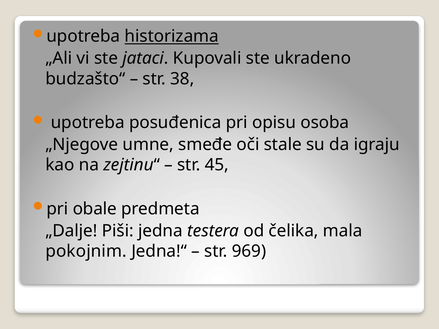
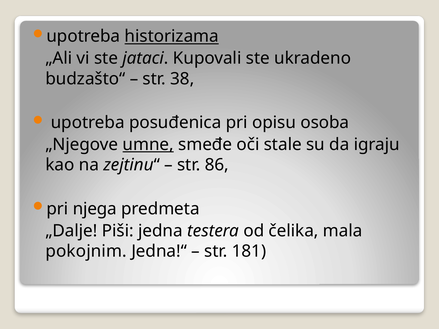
umne underline: none -> present
45: 45 -> 86
obale: obale -> njega
969: 969 -> 181
